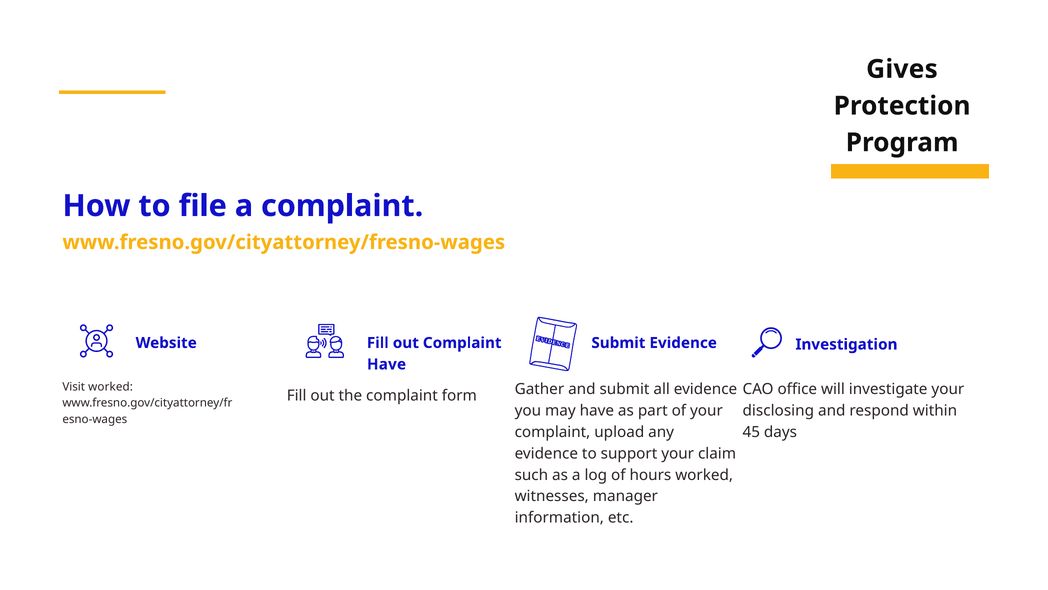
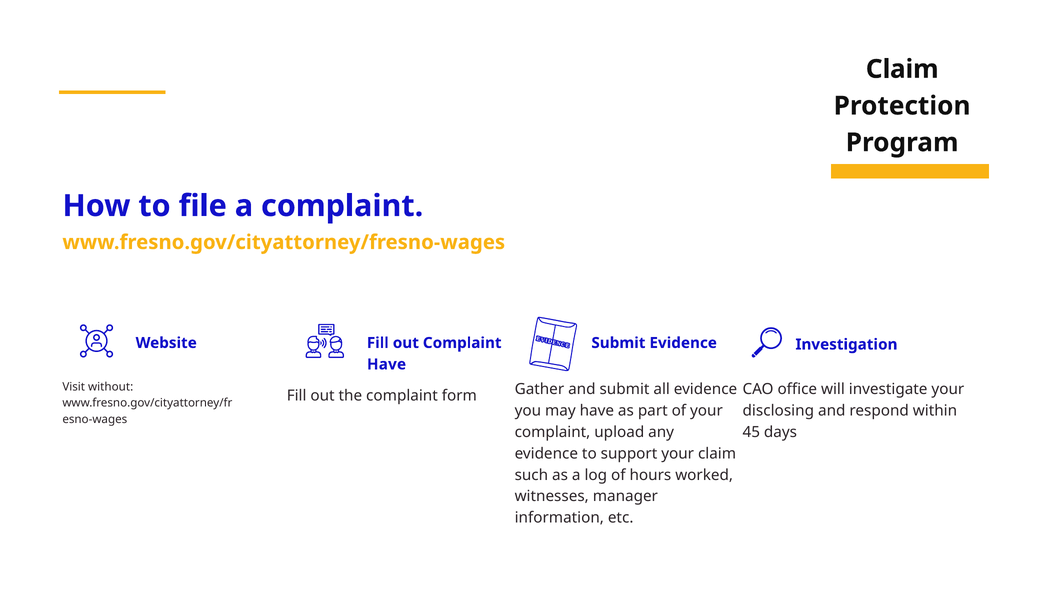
Gives at (902, 69): Gives -> Claim
Visit worked: worked -> without
